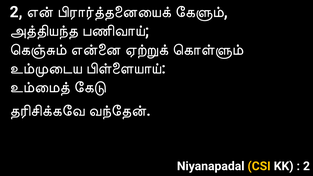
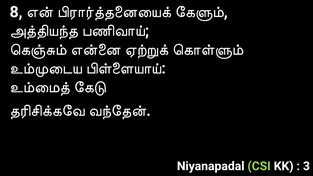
2 at (16, 12): 2 -> 8
CSI colour: yellow -> light green
2 at (306, 166): 2 -> 3
